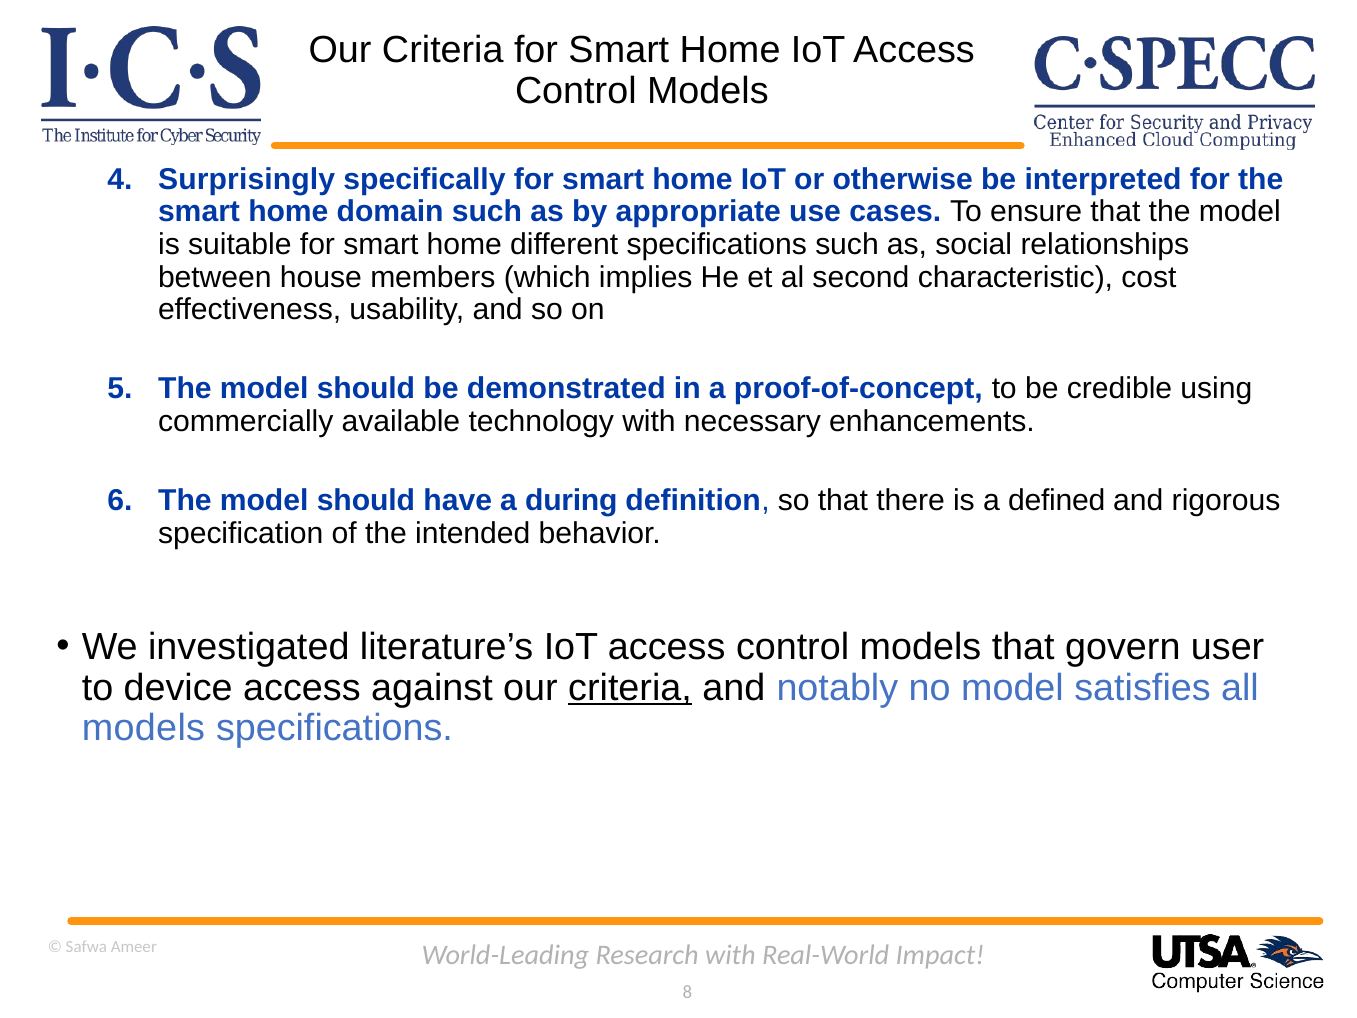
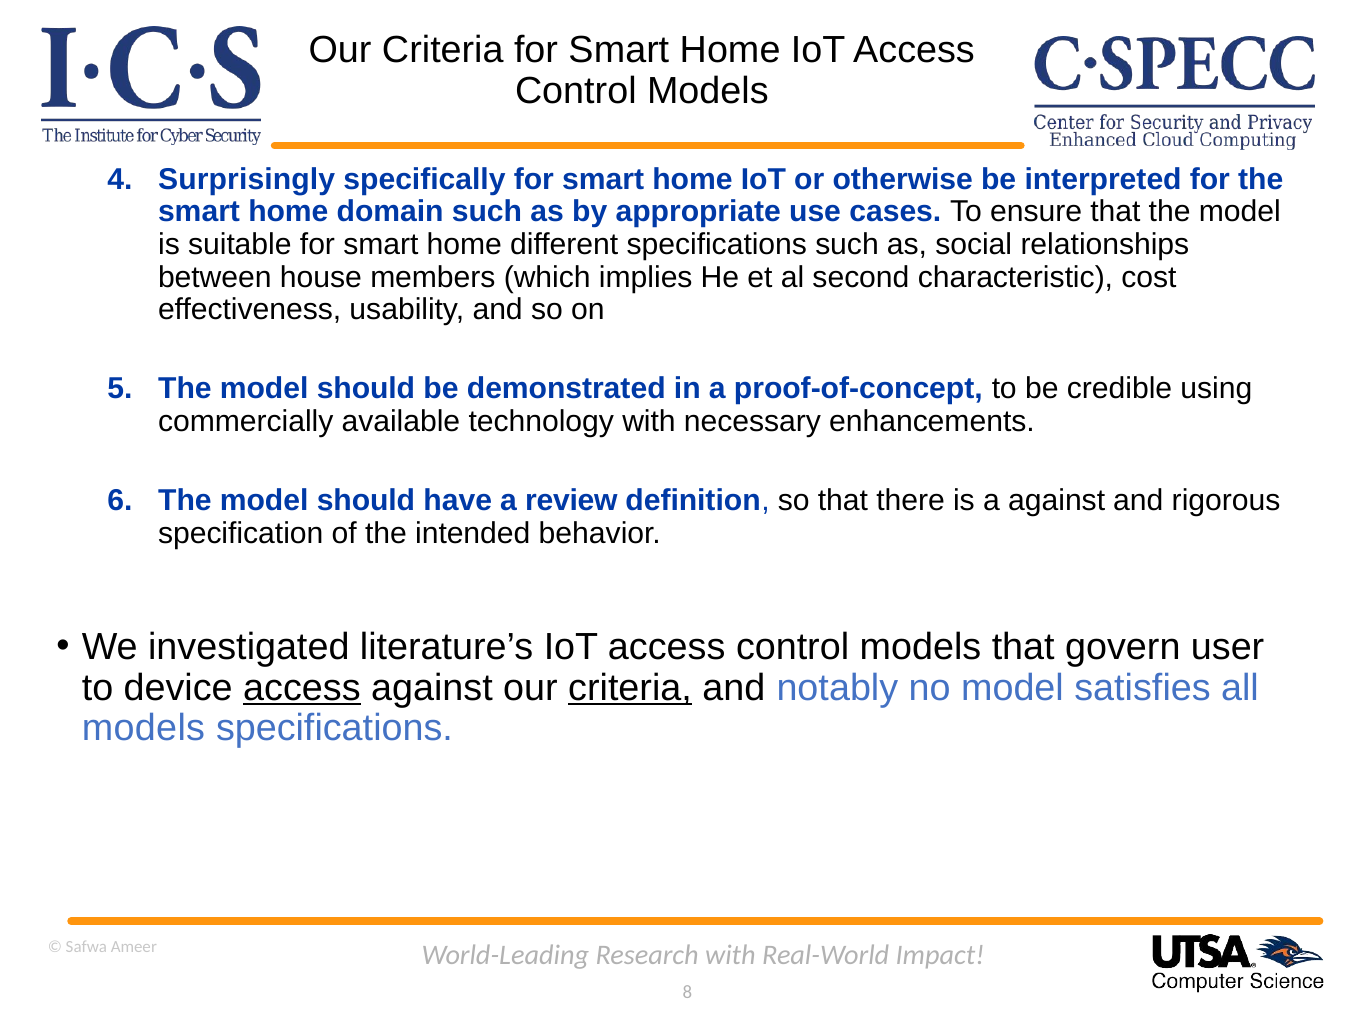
during: during -> review
a defined: defined -> against
access at (302, 687) underline: none -> present
